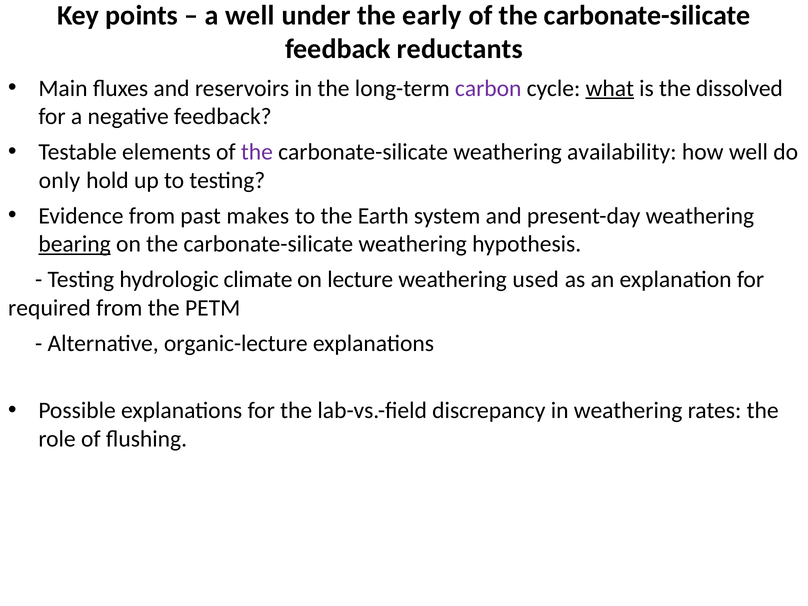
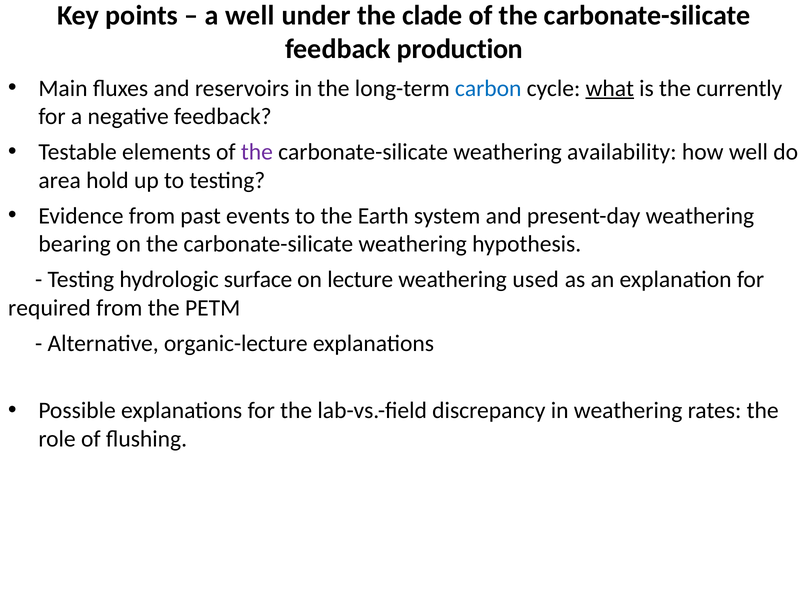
early: early -> clade
reductants: reductants -> production
carbon colour: purple -> blue
dissolved: dissolved -> currently
only: only -> area
makes: makes -> events
bearing underline: present -> none
climate: climate -> surface
